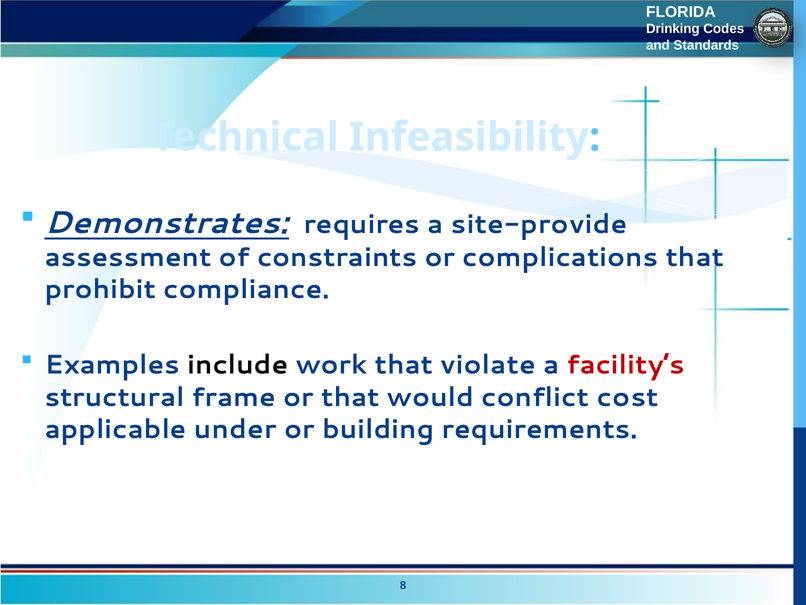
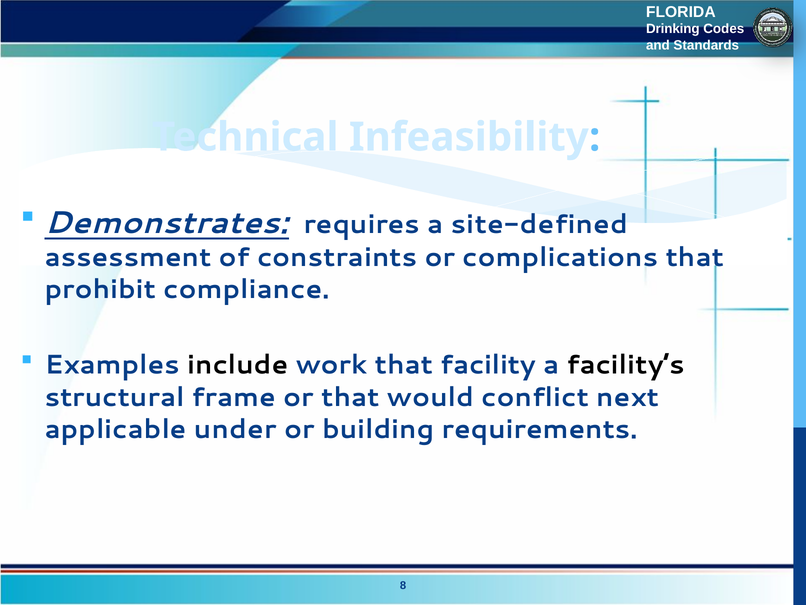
site-provide: site-provide -> site-defined
violate: violate -> facility
facility’s colour: red -> black
cost: cost -> next
